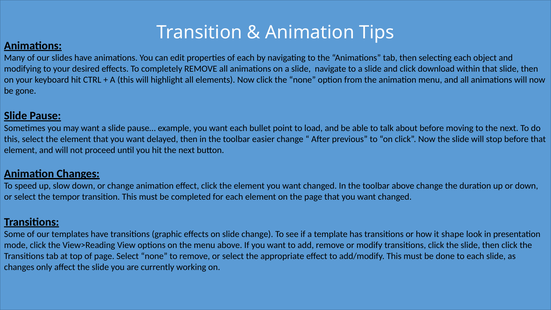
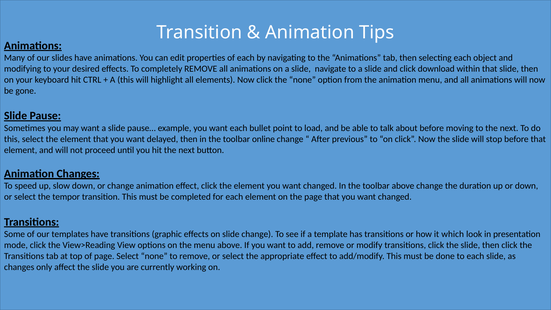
easier: easier -> online
shape: shape -> which
